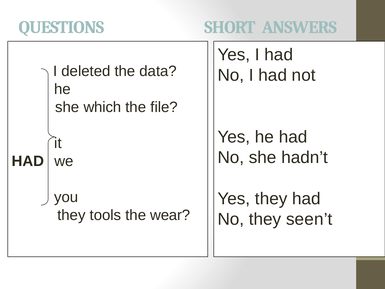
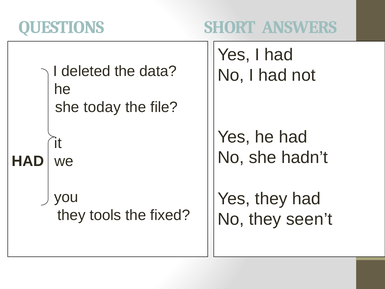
which: which -> today
wear: wear -> fixed
